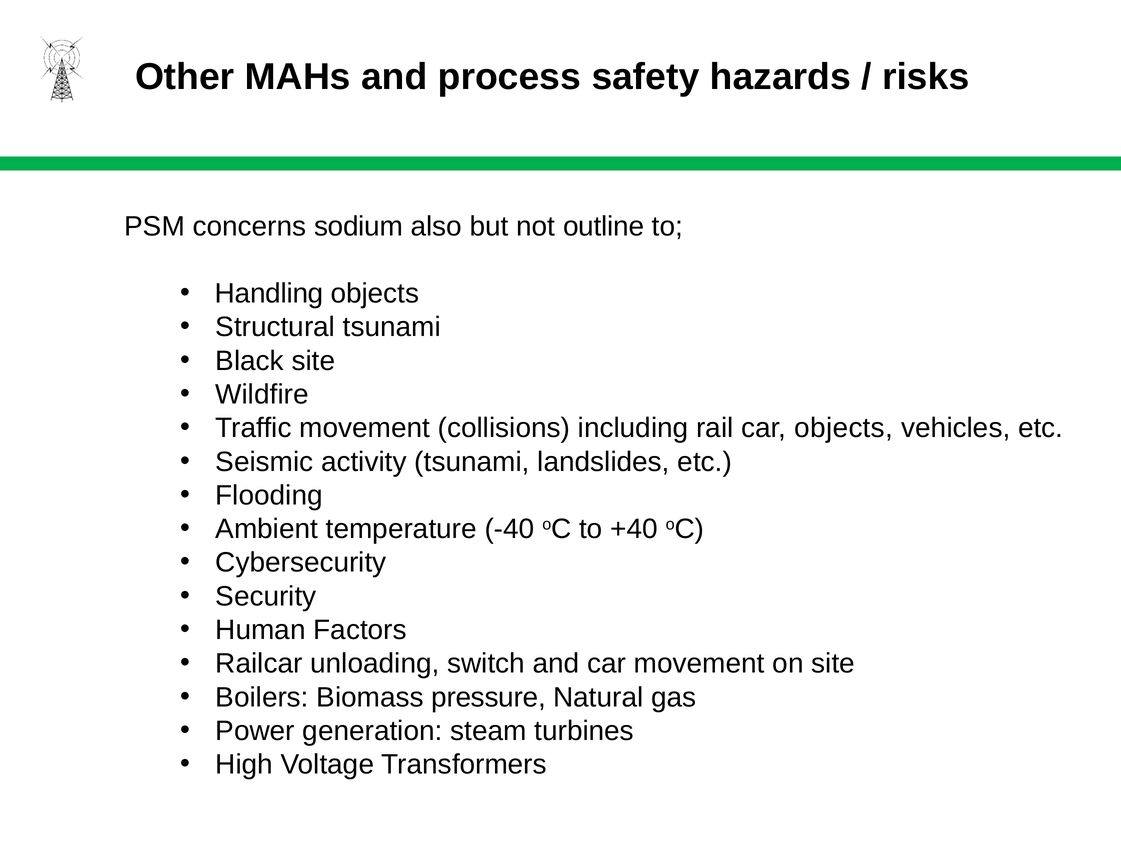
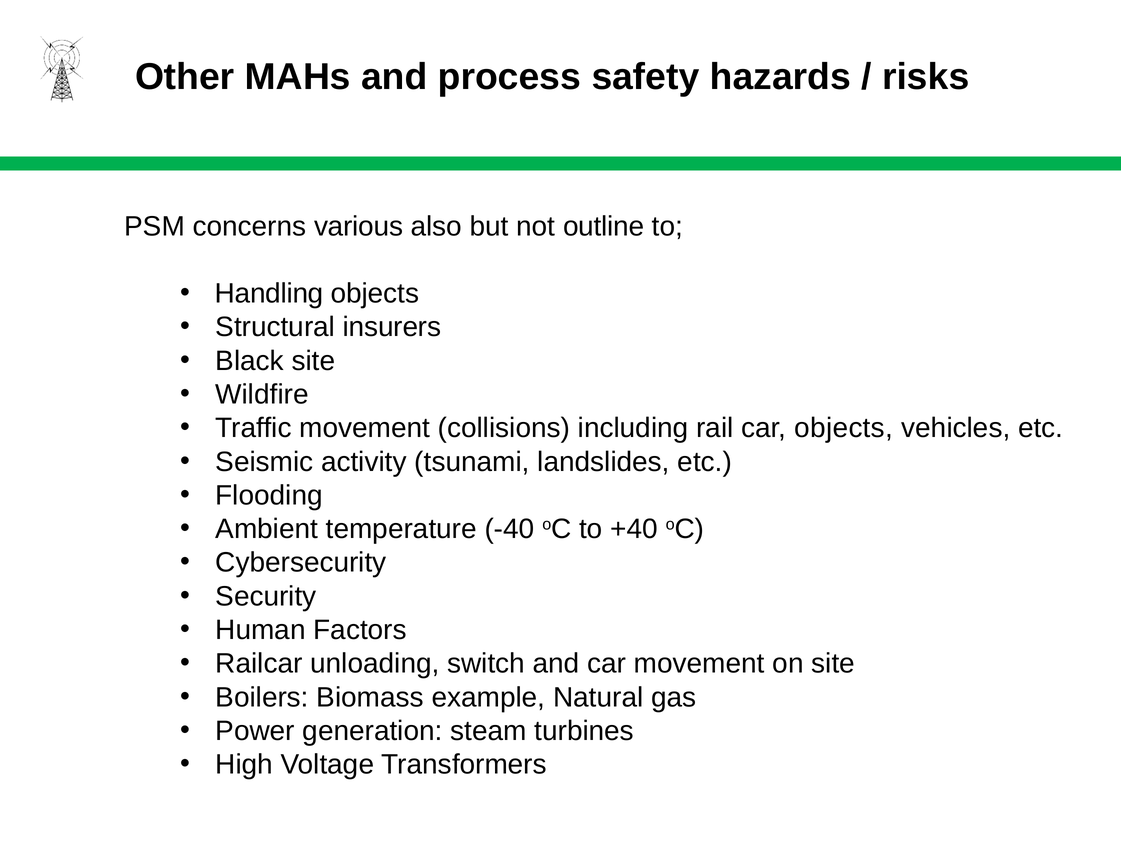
sodium: sodium -> various
Structural tsunami: tsunami -> insurers
pressure: pressure -> example
